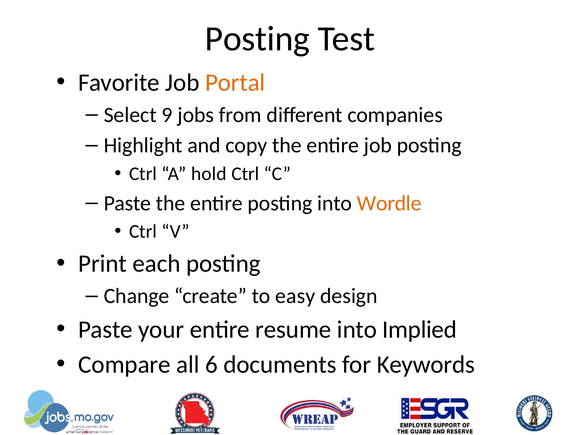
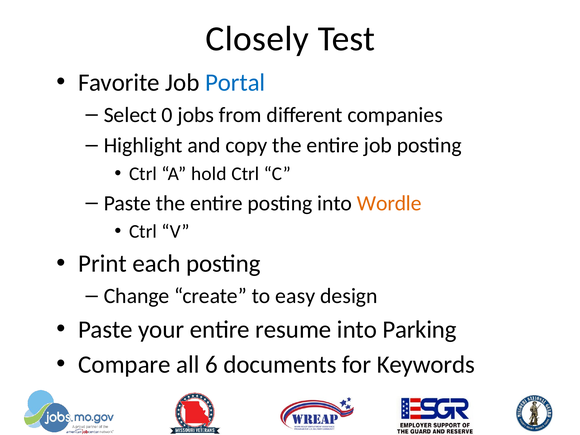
Posting at (257, 39): Posting -> Closely
Portal colour: orange -> blue
9: 9 -> 0
Implied: Implied -> Parking
